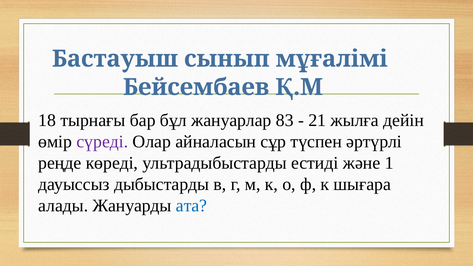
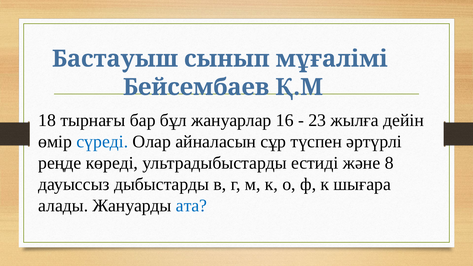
83: 83 -> 16
21: 21 -> 23
сүреді colour: purple -> blue
1: 1 -> 8
